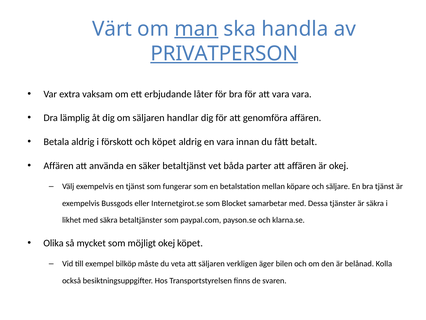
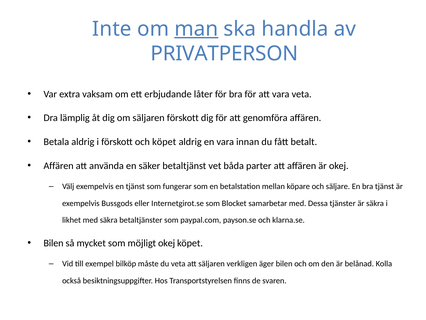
Värt: Värt -> Inte
PRIVATPERSON underline: present -> none
vara vara: vara -> veta
säljaren handlar: handlar -> förskott
Olika at (53, 243): Olika -> Bilen
